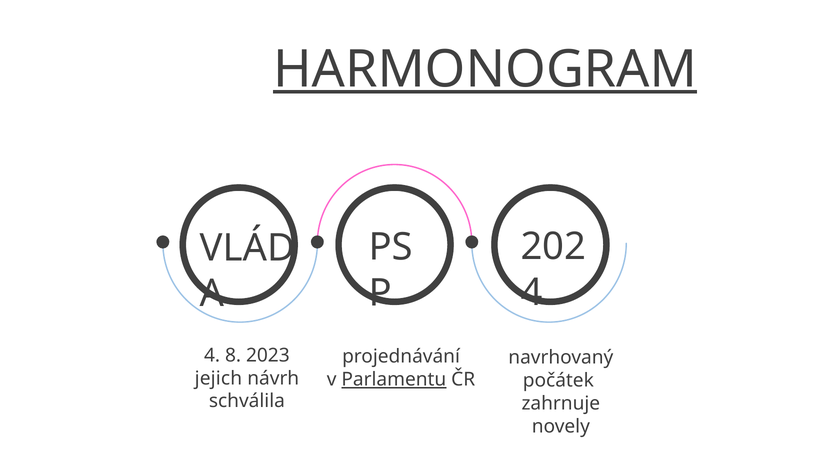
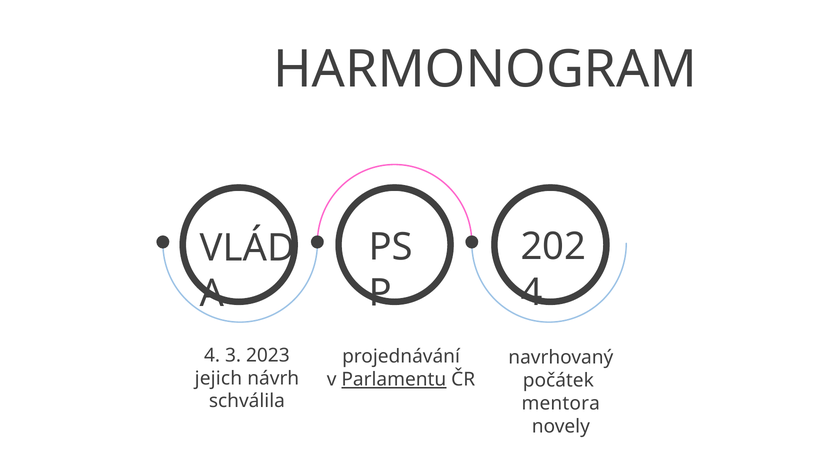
HARMONOGRAM underline: present -> none
8: 8 -> 3
zahrnuje: zahrnuje -> mentora
